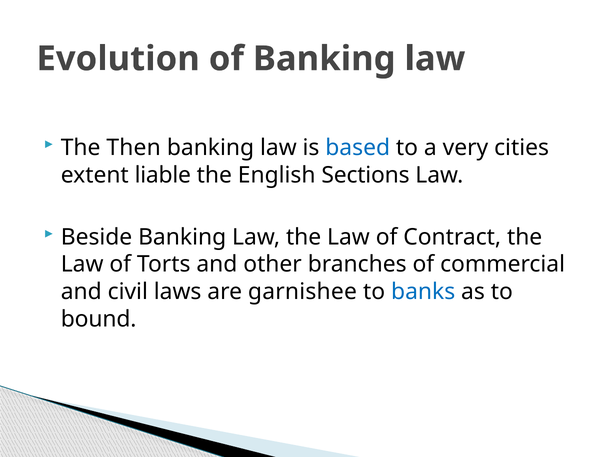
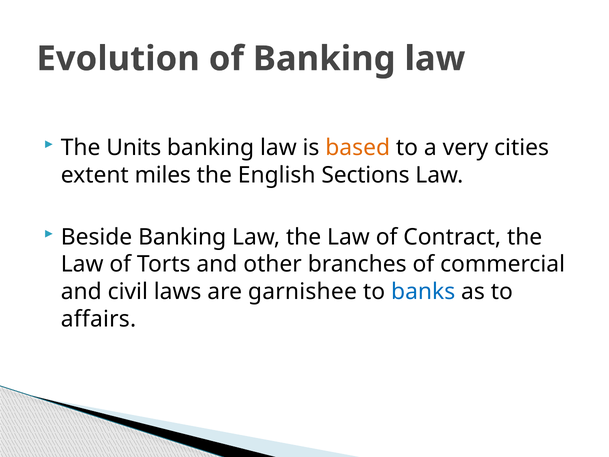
Then: Then -> Units
based colour: blue -> orange
liable: liable -> miles
bound: bound -> affairs
